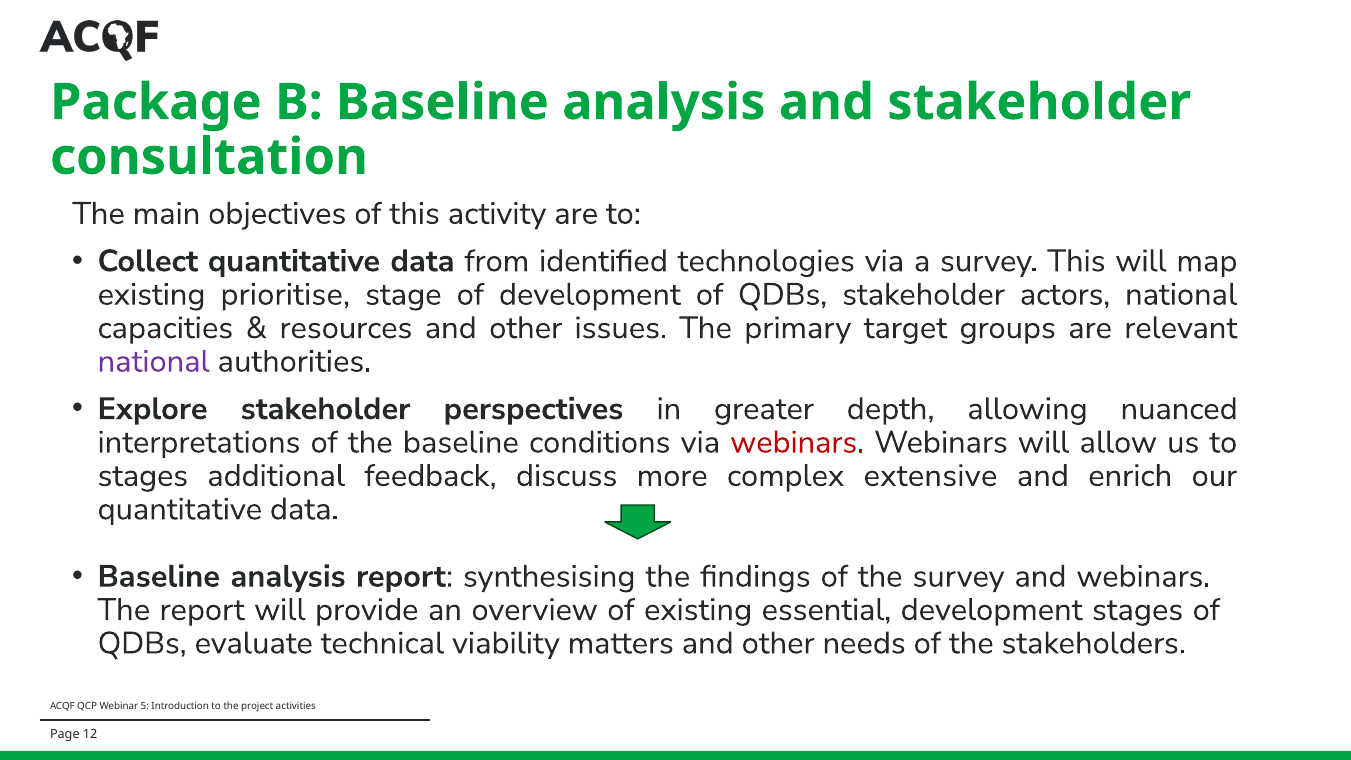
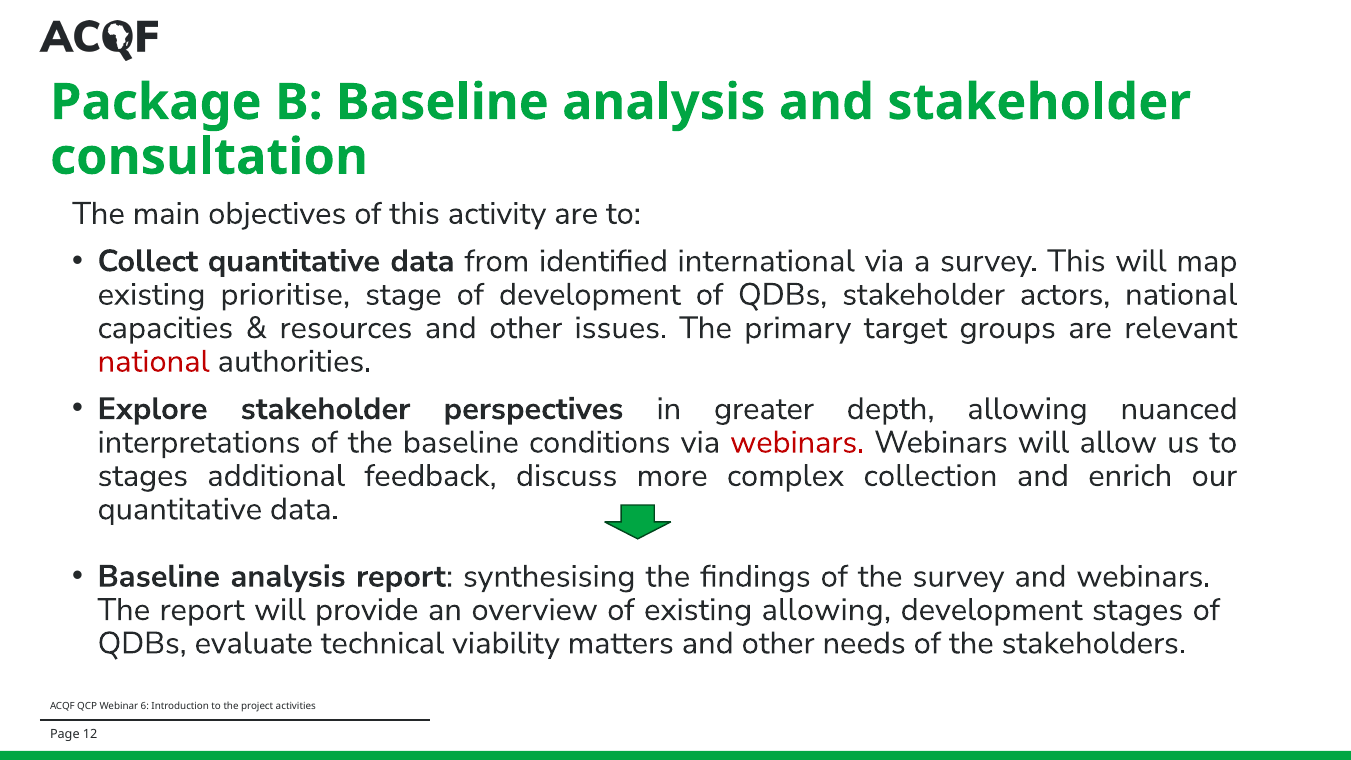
technologies: technologies -> international
national at (154, 361) colour: purple -> red
extensive: extensive -> collection
existing essential: essential -> allowing
5: 5 -> 6
